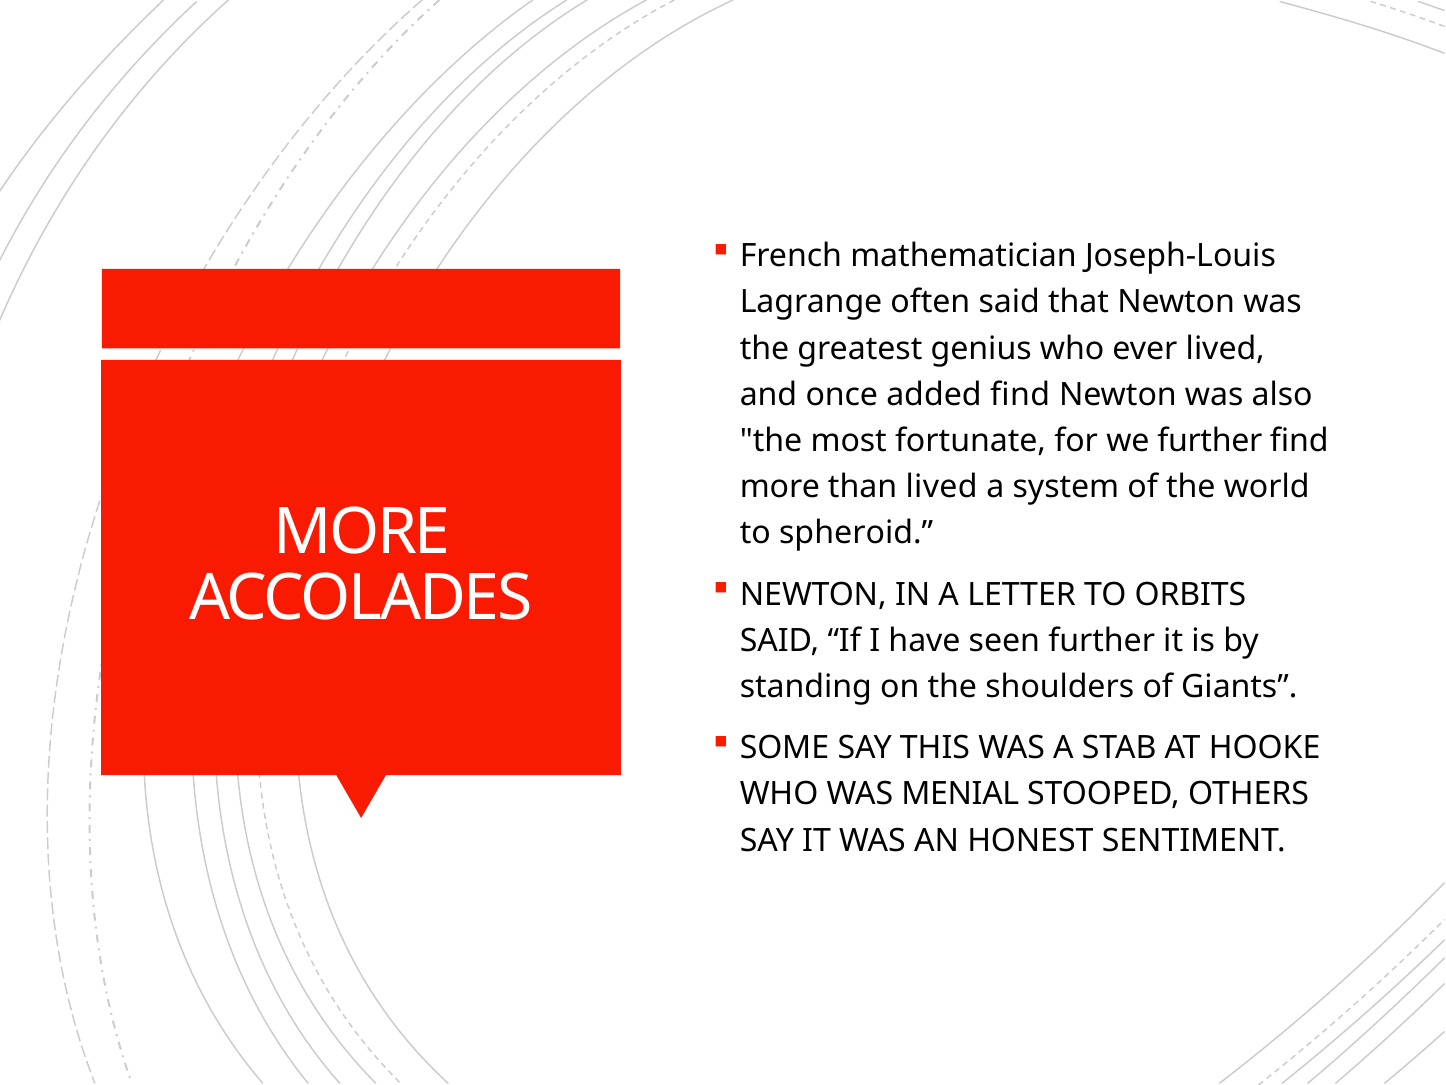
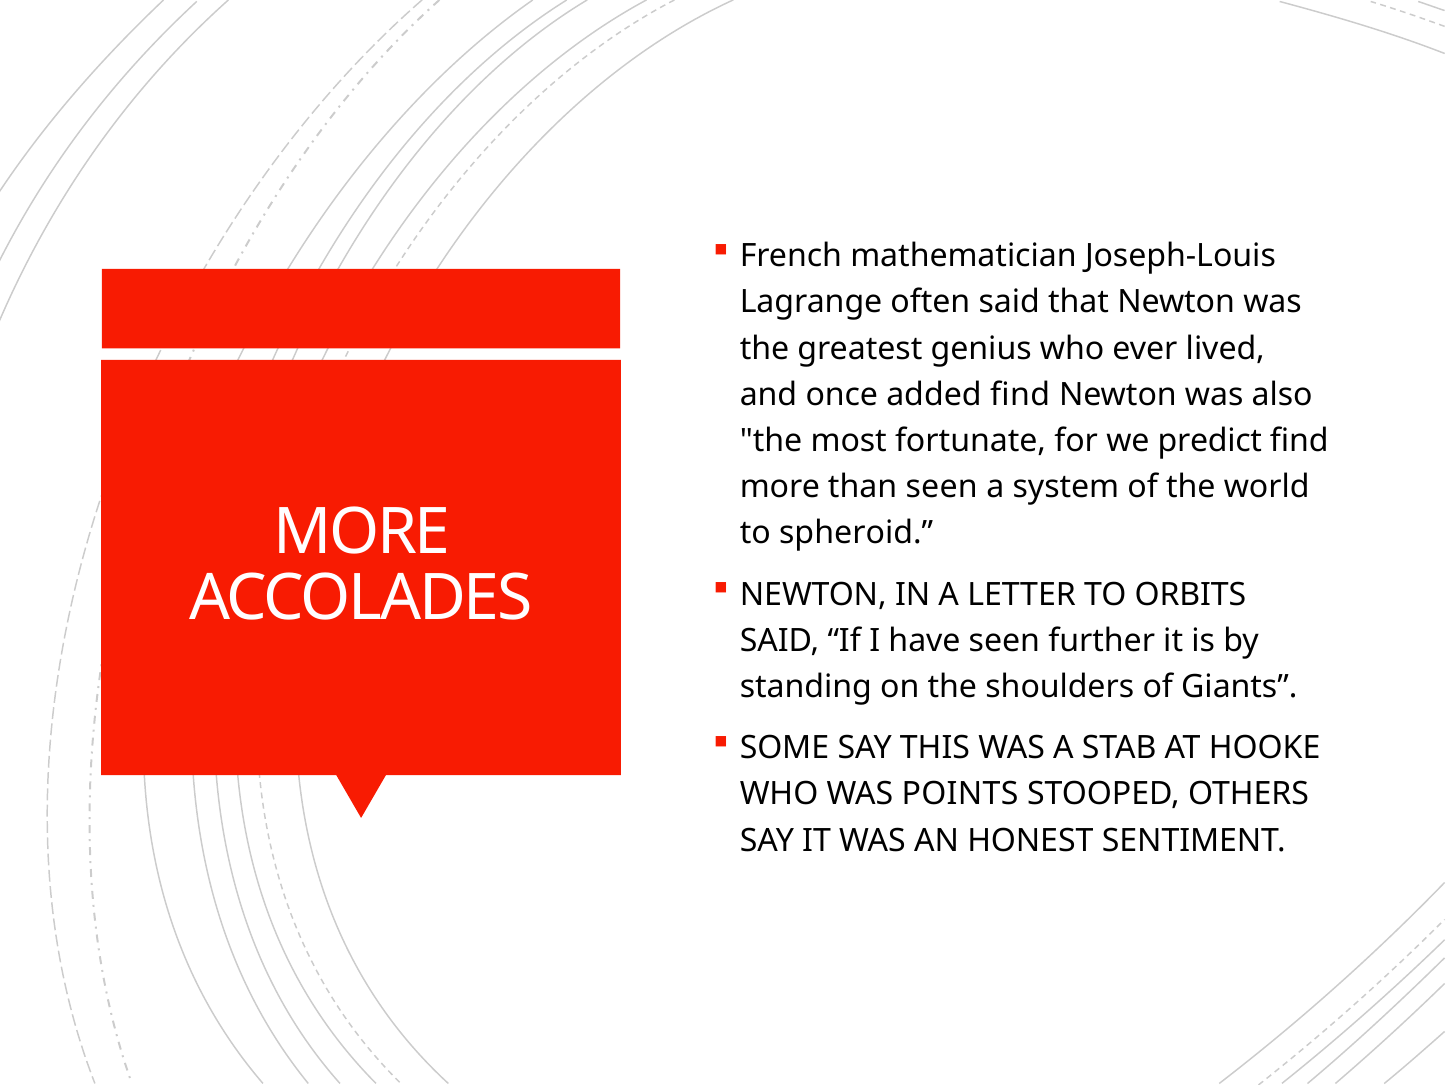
we further: further -> predict
than lived: lived -> seen
MENIAL: MENIAL -> POINTS
